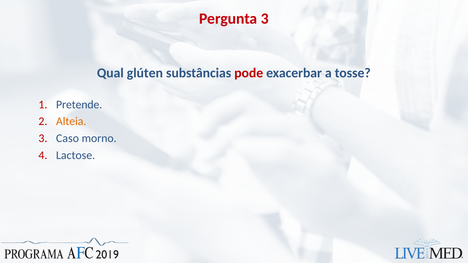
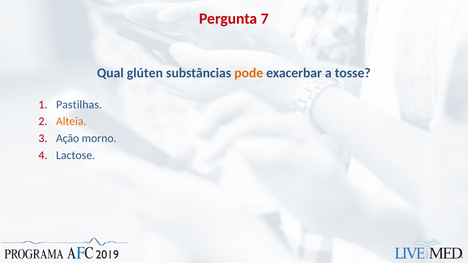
Pergunta 3: 3 -> 7
pode colour: red -> orange
Pretende: Pretende -> Pastilhas
Caso: Caso -> Ação
